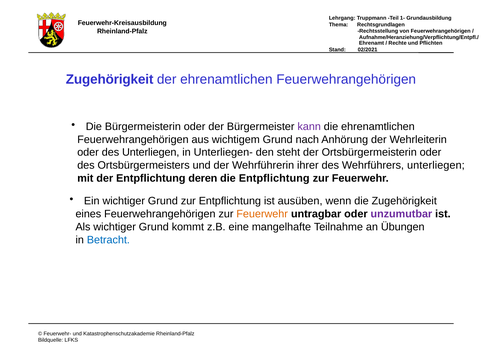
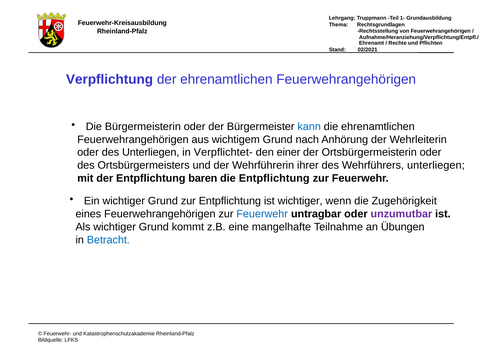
Zugehörigkeit at (110, 80): Zugehörigkeit -> Verpflichtung
kann colour: purple -> blue
Unterliegen-: Unterliegen- -> Verpflichtet-
steht: steht -> einer
deren: deren -> baren
ist ausüben: ausüben -> wichtiger
Feuerwehr at (262, 214) colour: orange -> blue
